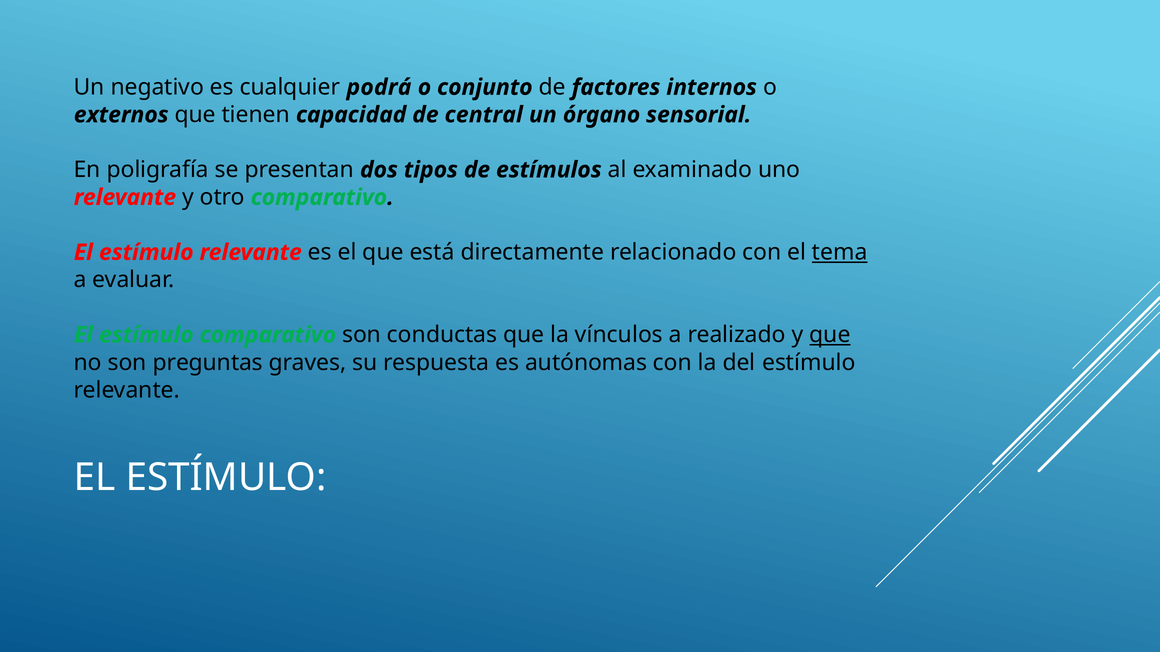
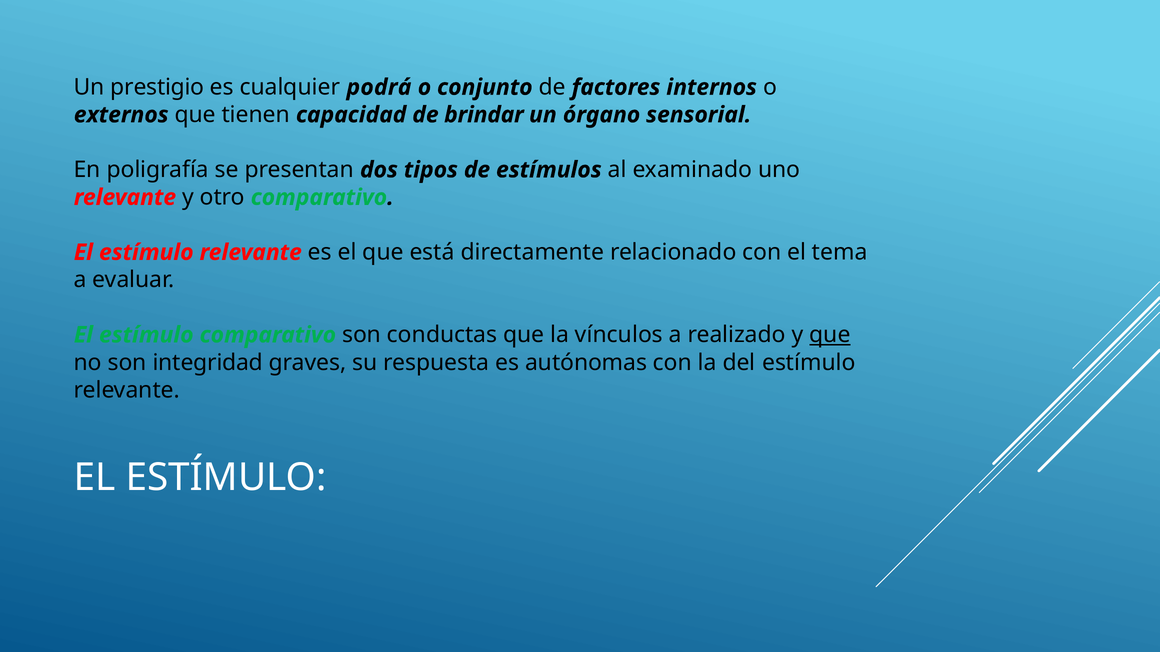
negativo: negativo -> prestigio
central: central -> brindar
tema underline: present -> none
preguntas: preguntas -> integridad
